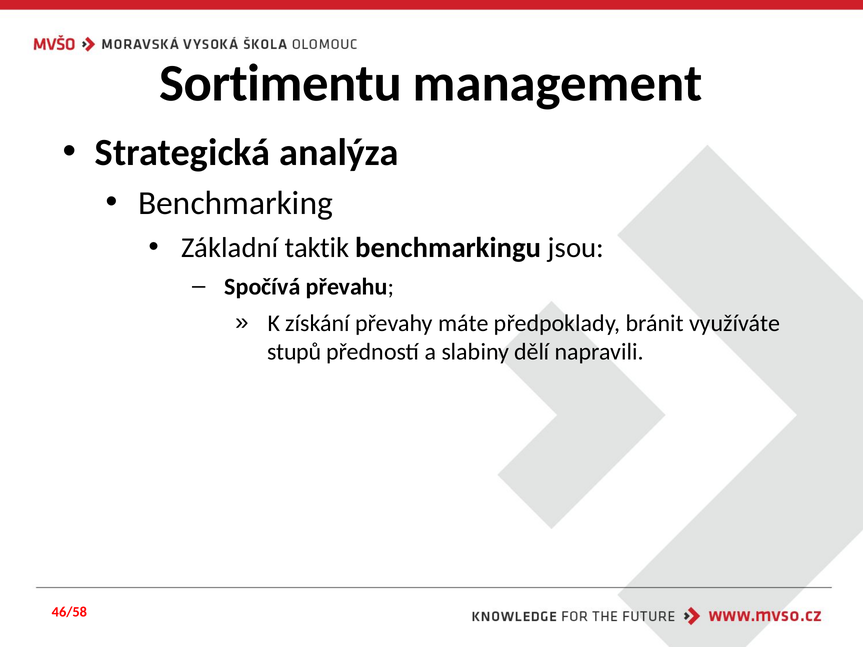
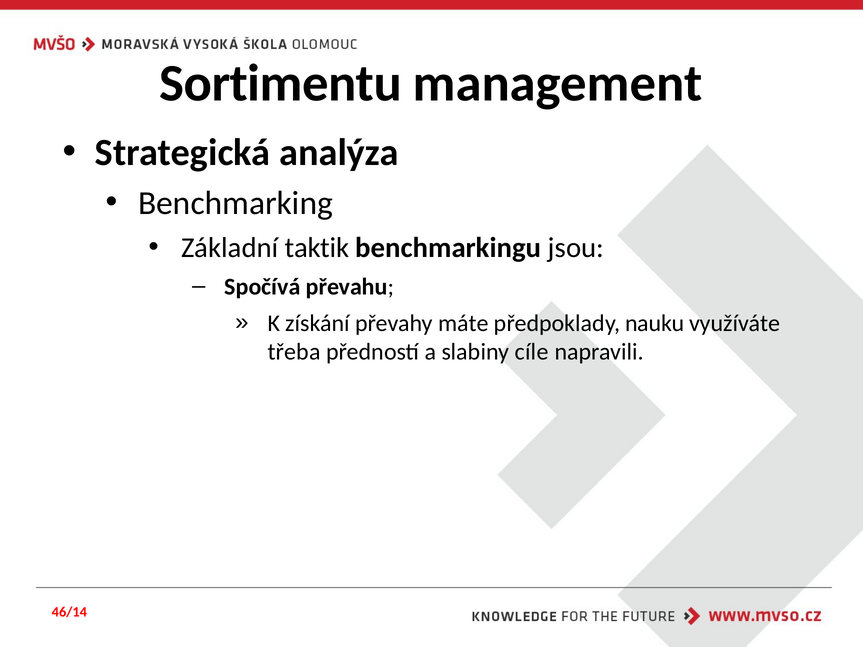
bránit: bránit -> nauku
stupů: stupů -> třeba
dělí: dělí -> cíle
46/58: 46/58 -> 46/14
